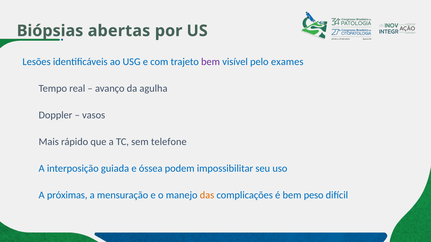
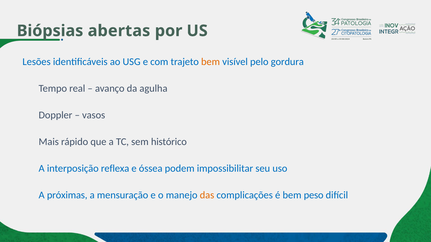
bem at (211, 62) colour: purple -> orange
exames: exames -> gordura
telefone: telefone -> histórico
guiada: guiada -> reflexa
